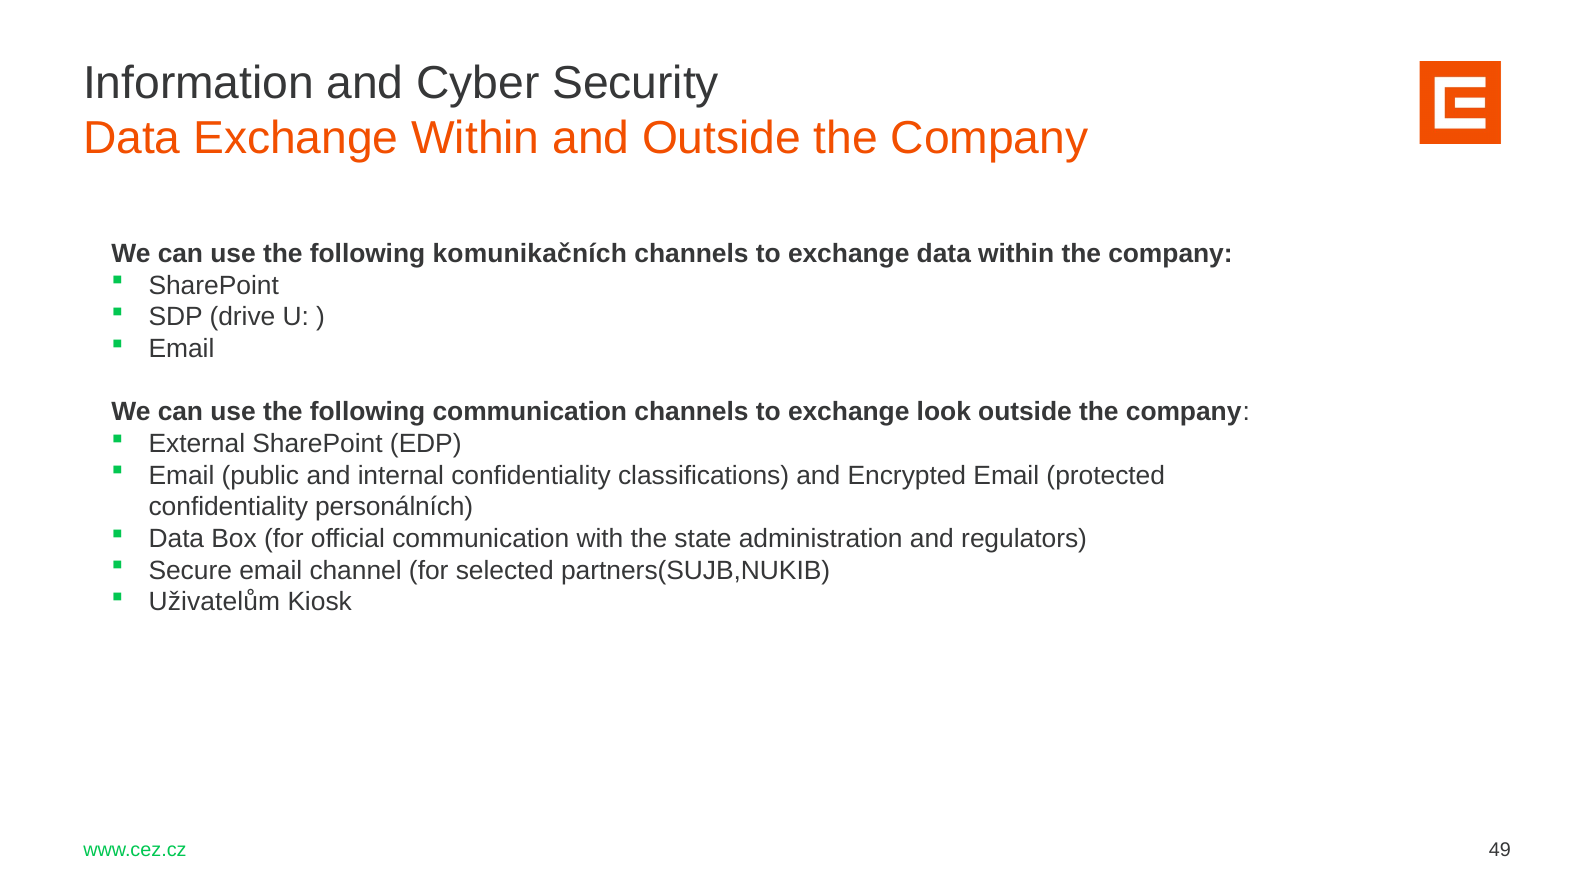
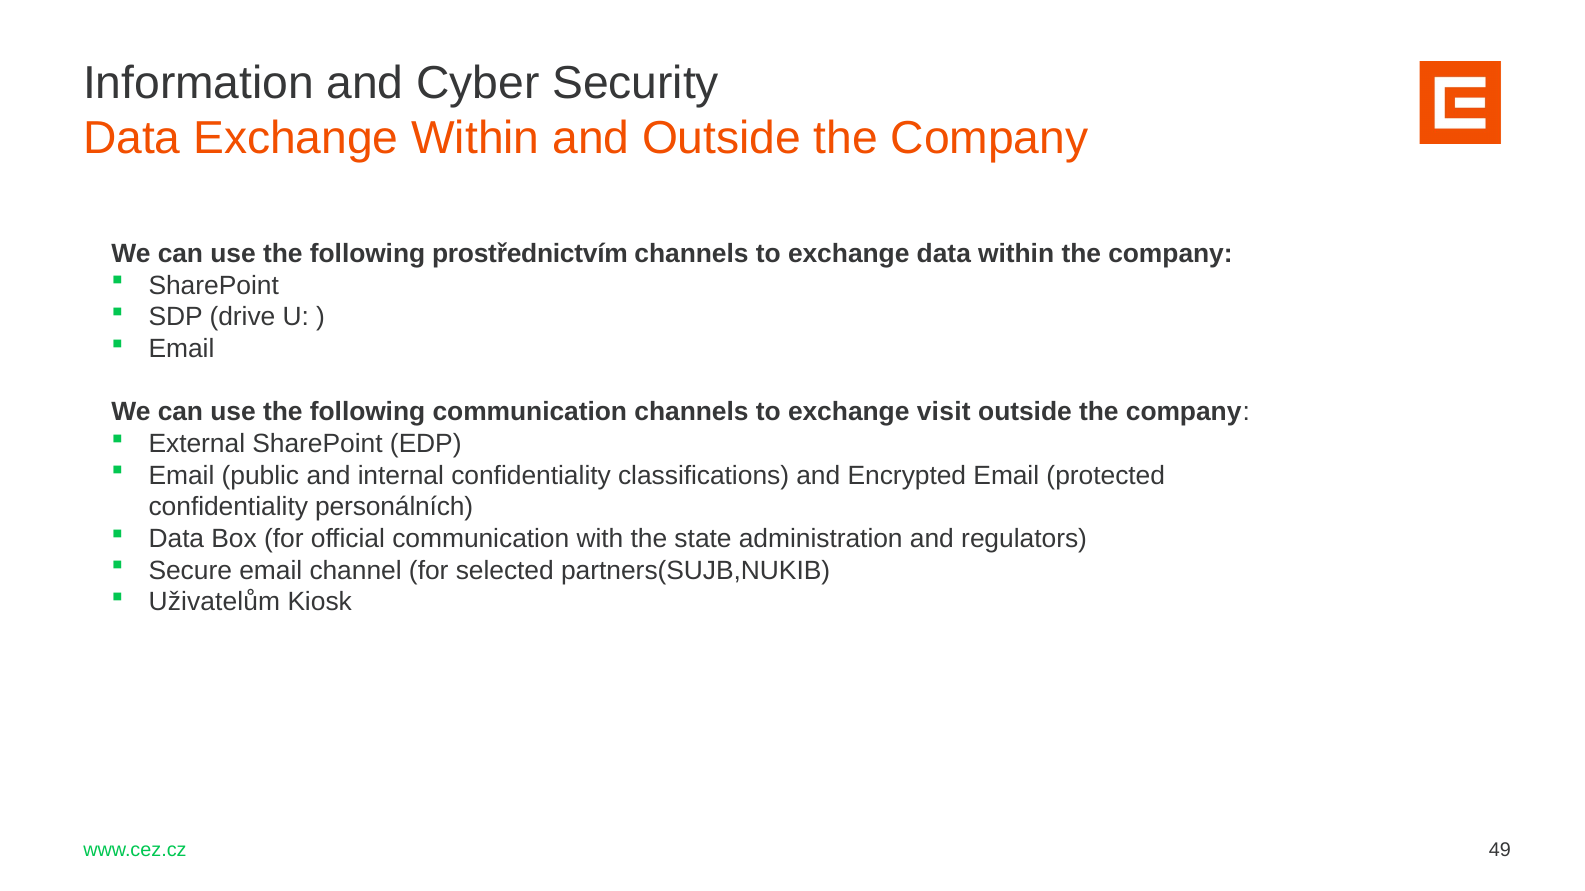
komunikačních: komunikačních -> prostřednictvím
look: look -> visit
